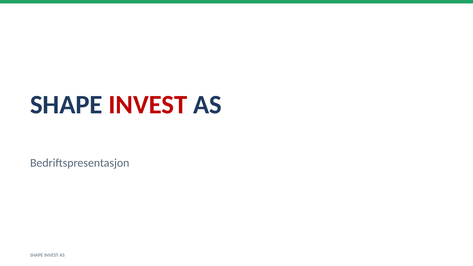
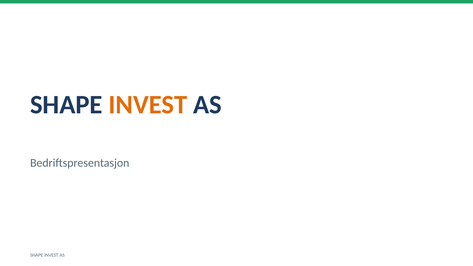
INVEST at (148, 105) colour: red -> orange
